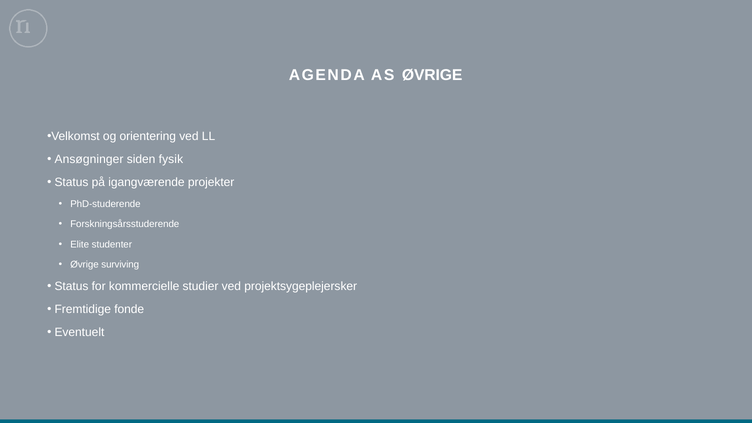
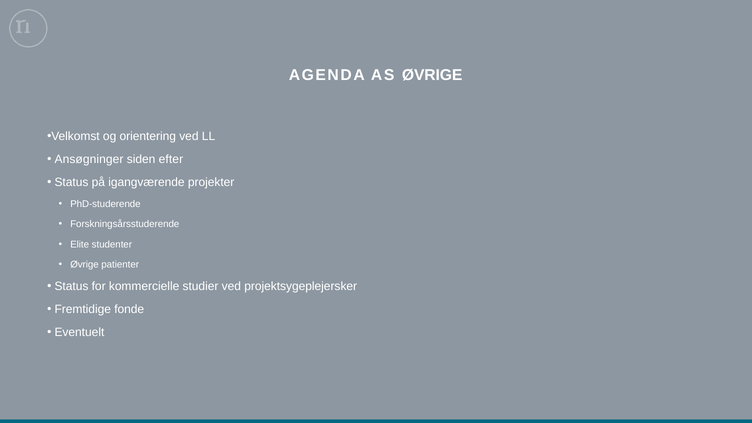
fysik: fysik -> efter
surviving: surviving -> patienter
